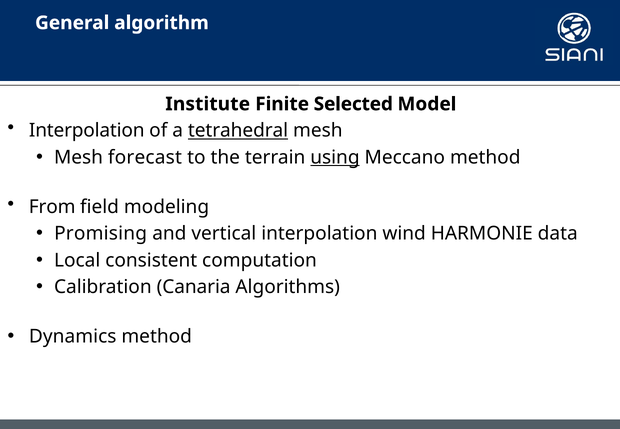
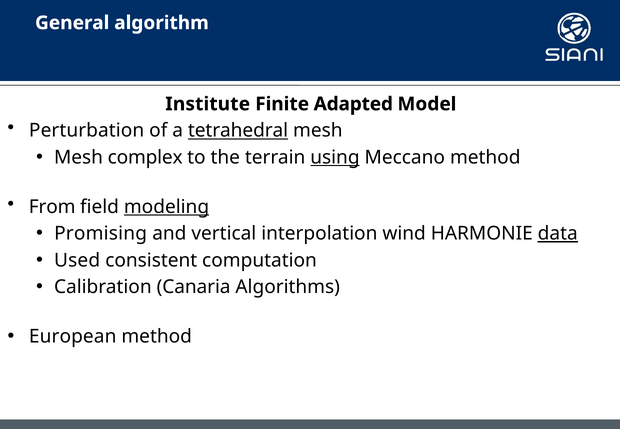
Selected: Selected -> Adapted
Interpolation at (87, 131): Interpolation -> Perturbation
forecast: forecast -> complex
modeling underline: none -> present
data underline: none -> present
Local: Local -> Used
Dynamics: Dynamics -> European
